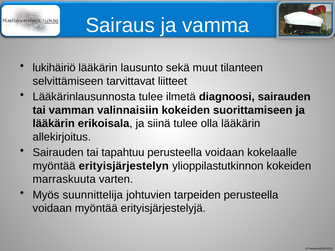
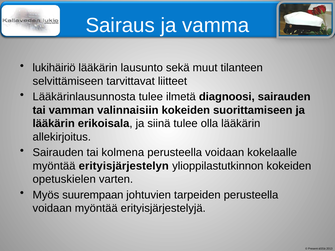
tapahtuu: tapahtuu -> kolmena
marraskuuta: marraskuuta -> opetuskielen
suunnittelija: suunnittelija -> suurempaan
